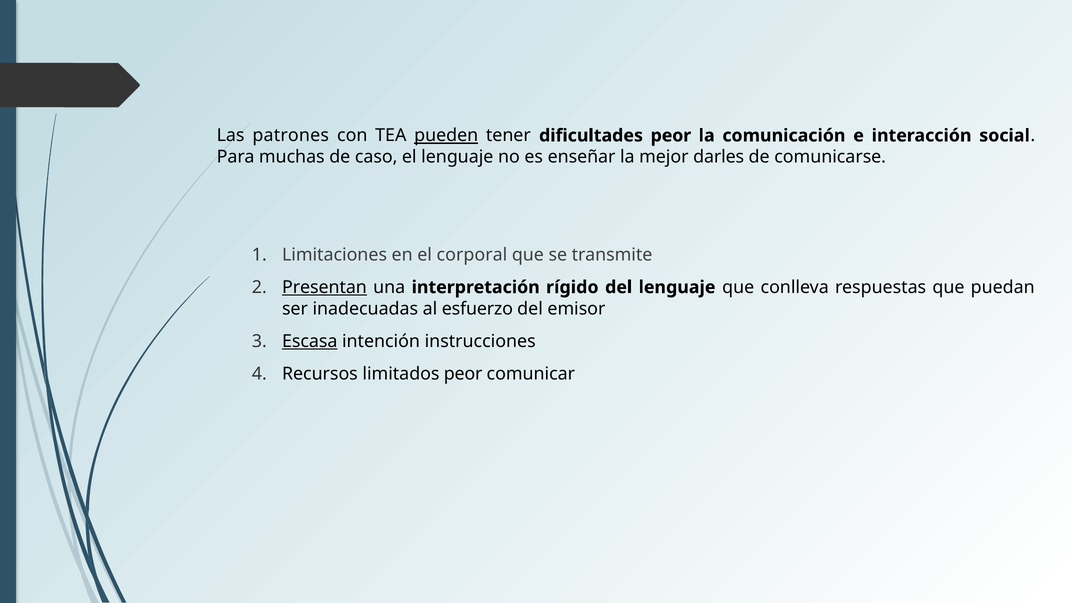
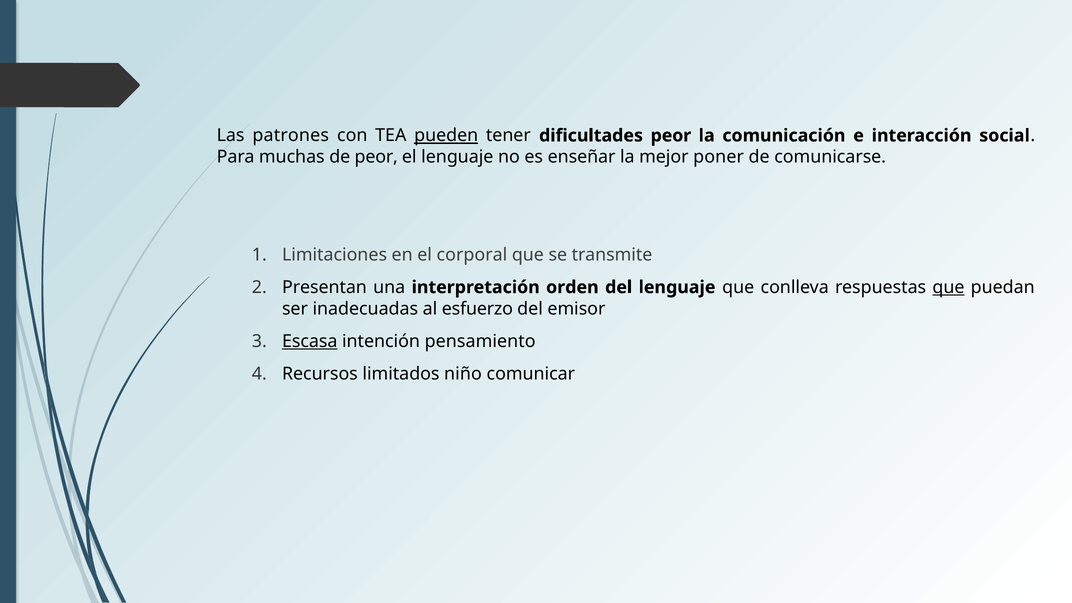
de caso: caso -> peor
darles: darles -> poner
Presentan underline: present -> none
rígido: rígido -> orden
que at (948, 287) underline: none -> present
instrucciones: instrucciones -> pensamiento
limitados peor: peor -> niño
